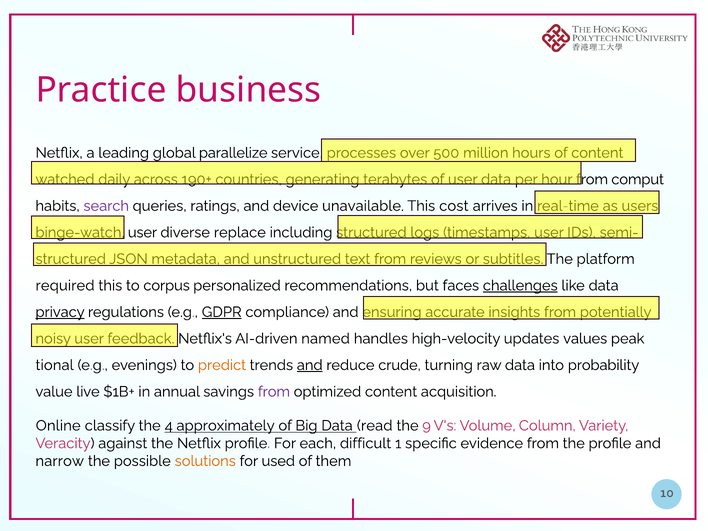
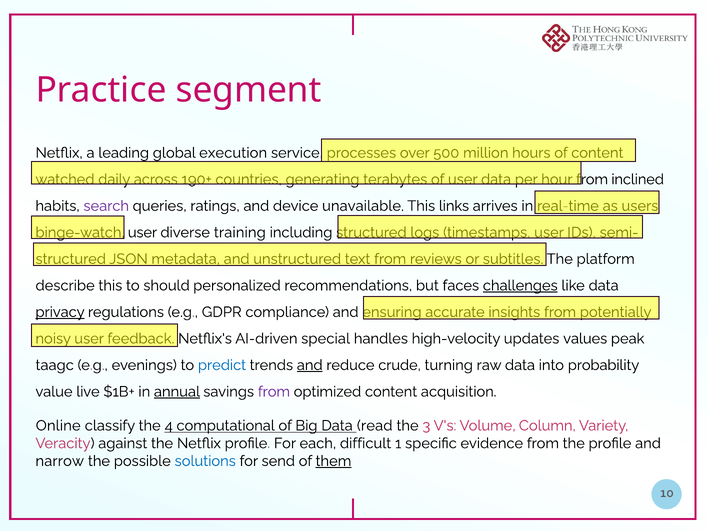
business: business -> segment
parallelize: parallelize -> execution
comput: comput -> inclined
cost: cost -> links
replace: replace -> training
required: required -> describe
corpus: corpus -> should
GDPR underline: present -> none
named: named -> special
tional: tional -> taagc
predict colour: orange -> blue
annual underline: none -> present
approximately: approximately -> computational
9: 9 -> 3
solutions colour: orange -> blue
used: used -> send
them underline: none -> present
